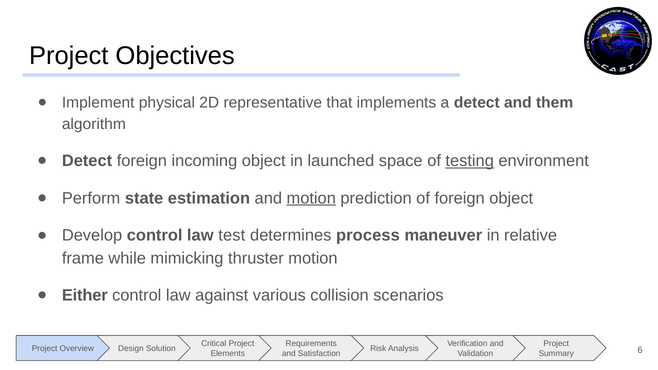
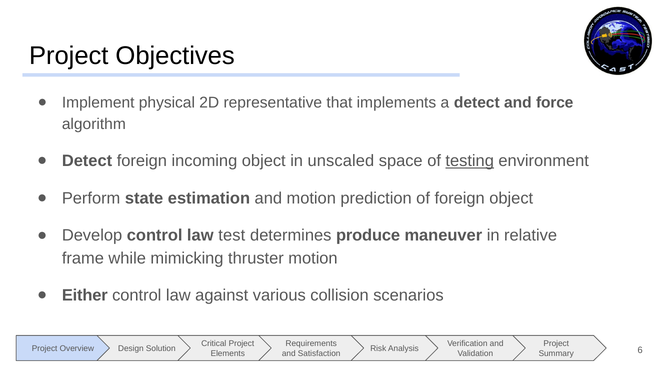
them: them -> force
launched: launched -> unscaled
motion at (311, 198) underline: present -> none
process: process -> produce
